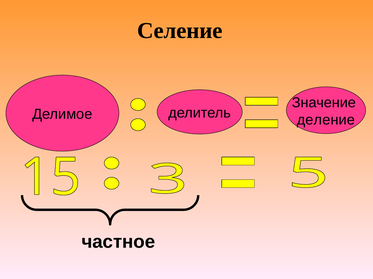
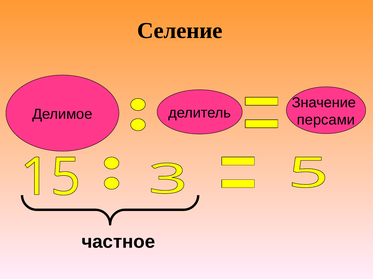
деление: деление -> персами
